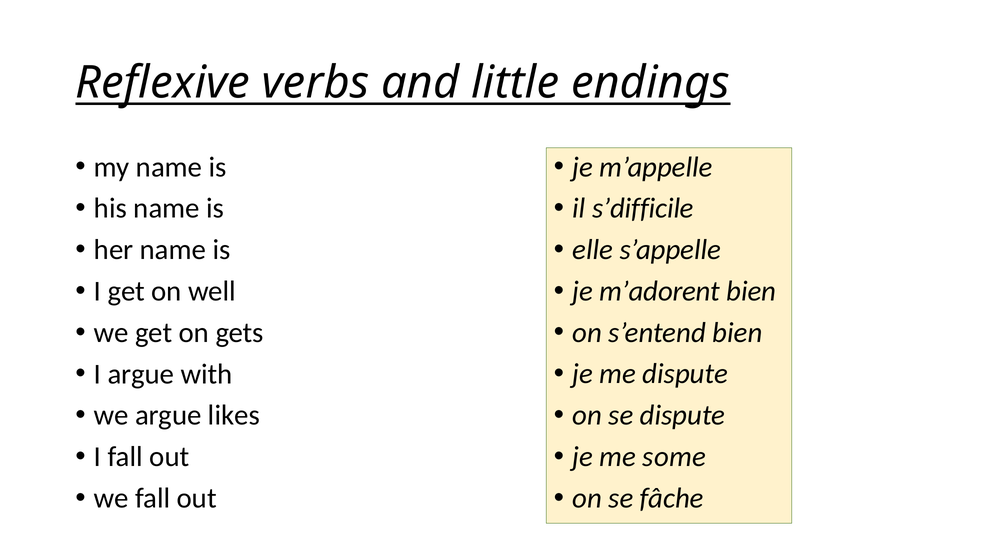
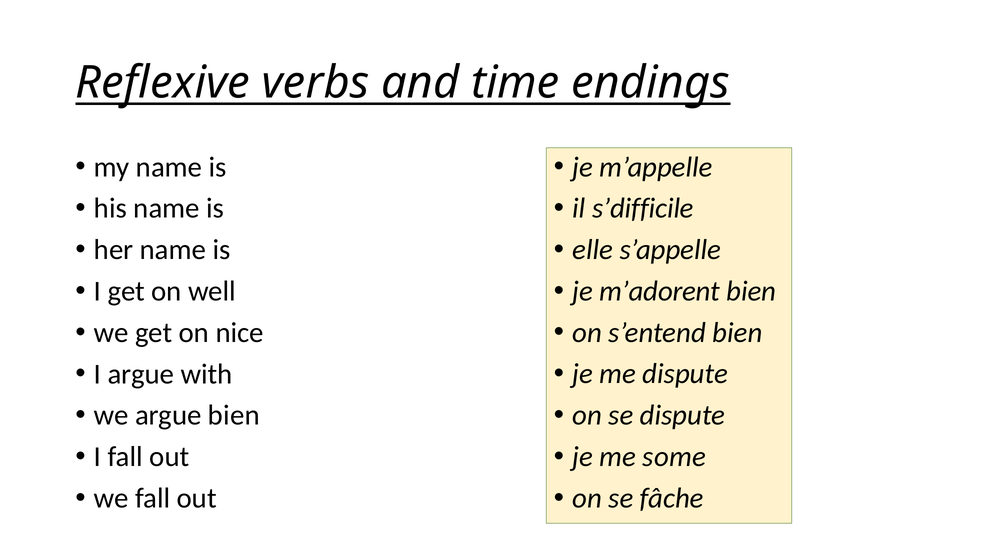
little: little -> time
gets: gets -> nice
argue likes: likes -> bien
